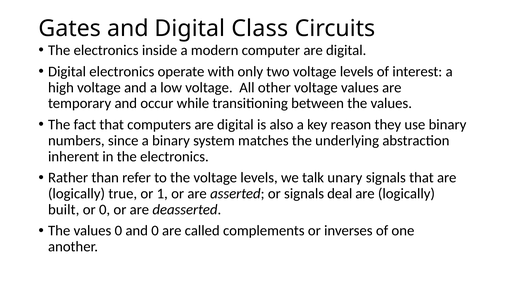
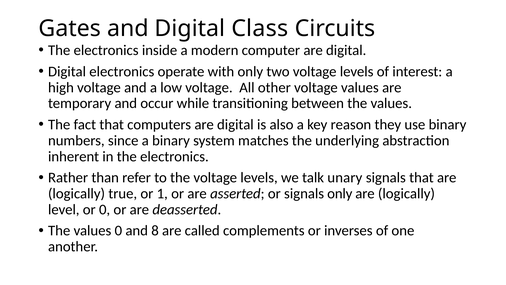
signals deal: deal -> only
built: built -> level
and 0: 0 -> 8
